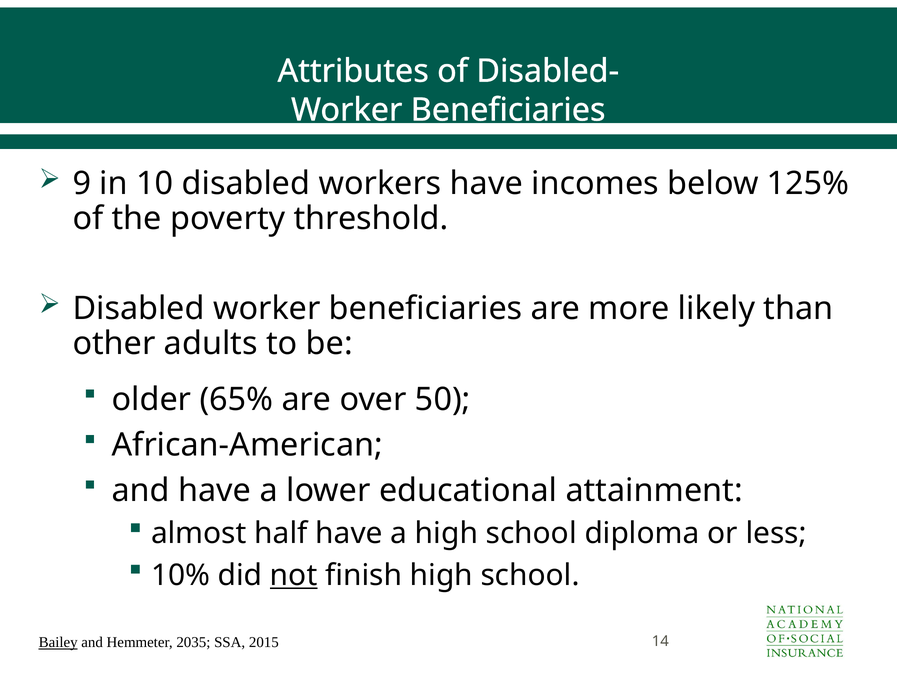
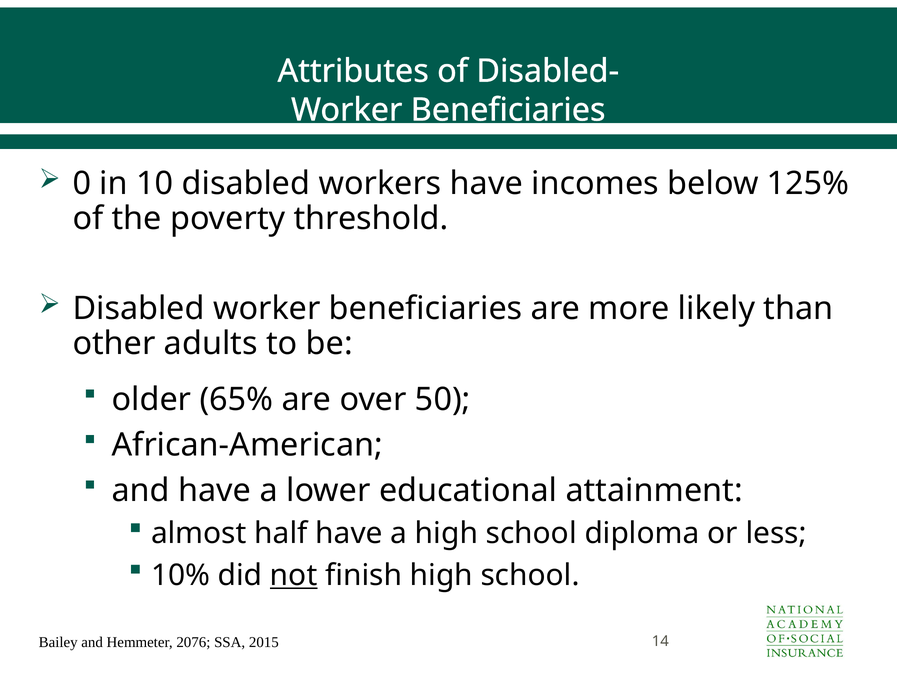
9: 9 -> 0
Bailey underline: present -> none
2035: 2035 -> 2076
